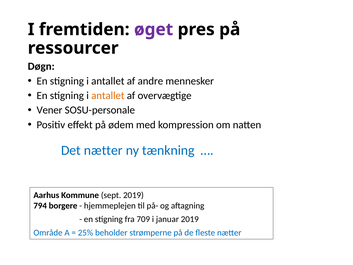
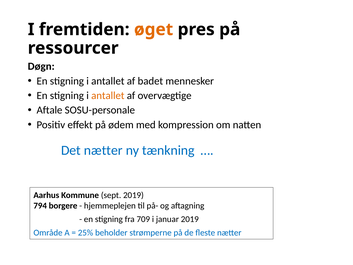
øget colour: purple -> orange
andre: andre -> badet
Vener: Vener -> Aftale
